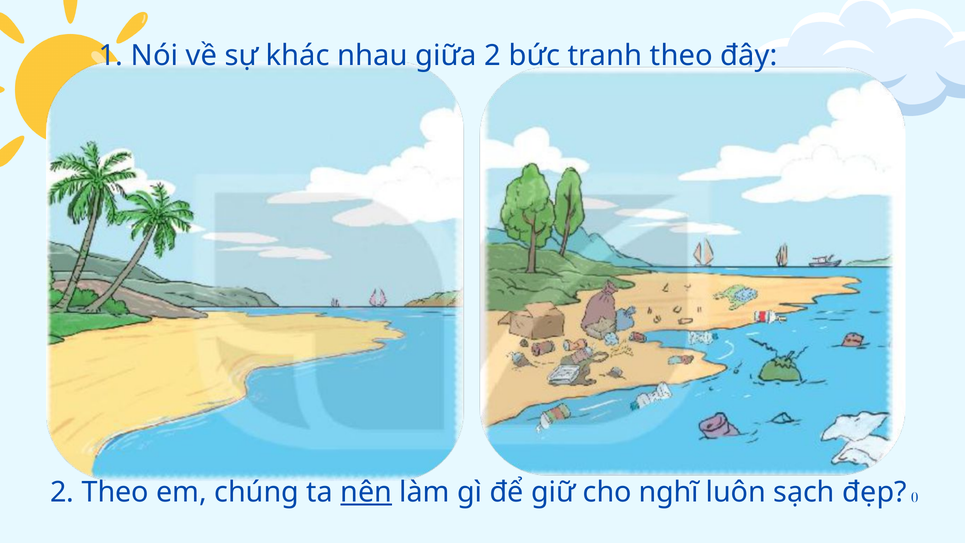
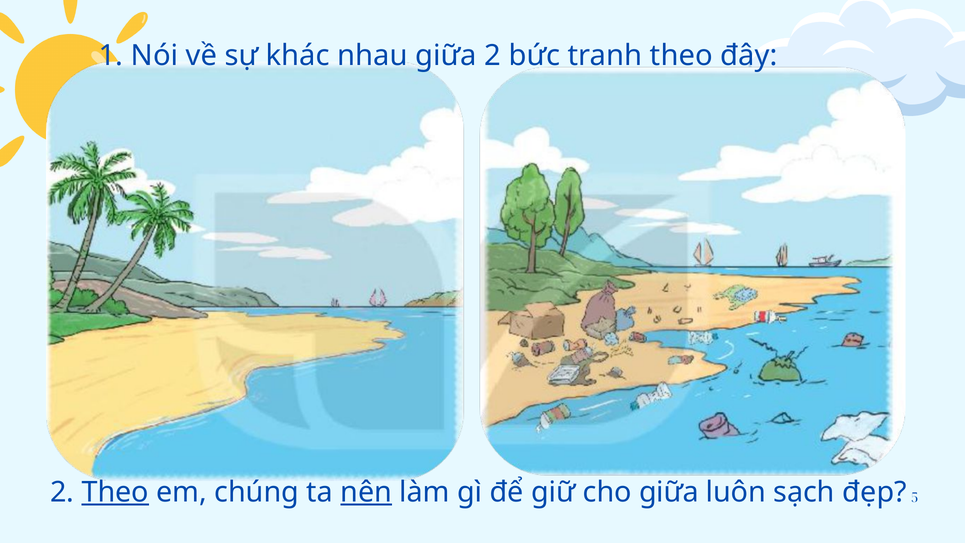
Theo at (115, 492) underline: none -> present
cho nghĩ: nghĩ -> giữa
0: 0 -> 5
